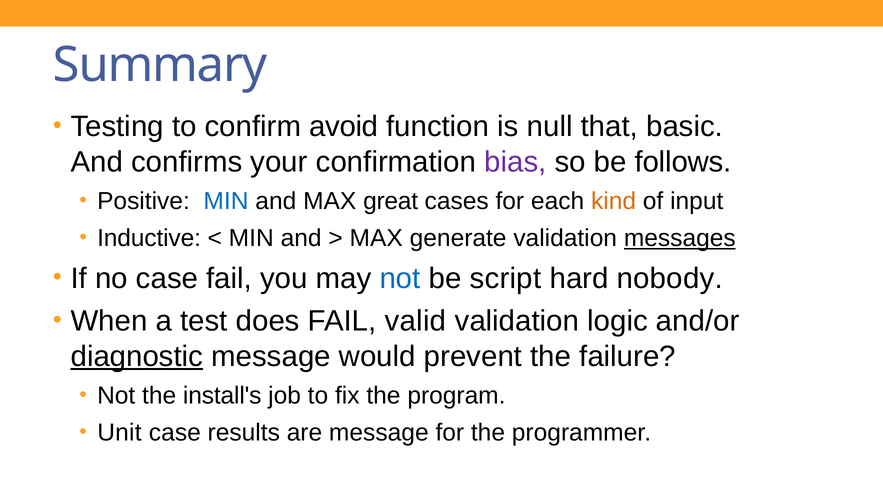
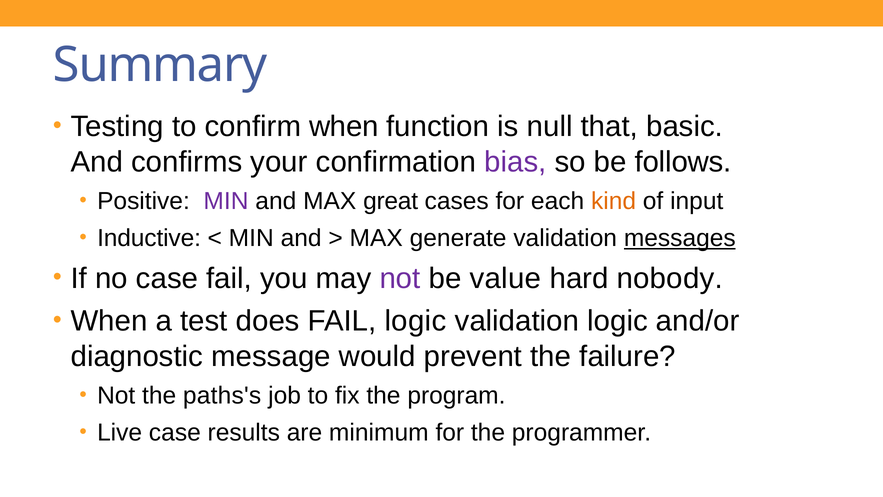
confirm avoid: avoid -> when
MIN at (226, 201) colour: blue -> purple
not at (400, 278) colour: blue -> purple
script: script -> value
FAIL valid: valid -> logic
diagnostic underline: present -> none
install's: install's -> paths's
Unit: Unit -> Live
are message: message -> minimum
